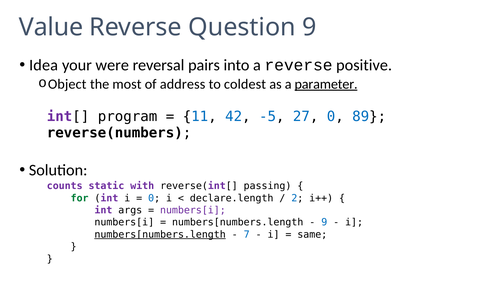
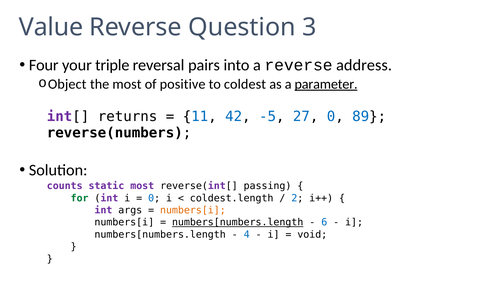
Question 9: 9 -> 3
Idea: Idea -> Four
were: were -> triple
positive: positive -> address
address: address -> positive
program: program -> returns
static with: with -> most
declare.length: declare.length -> coldest.length
numbers[i at (193, 211) colour: purple -> orange
numbers[numbers.length at (238, 223) underline: none -> present
9 at (324, 223): 9 -> 6
numbers[numbers.length at (160, 235) underline: present -> none
7: 7 -> 4
same: same -> void
